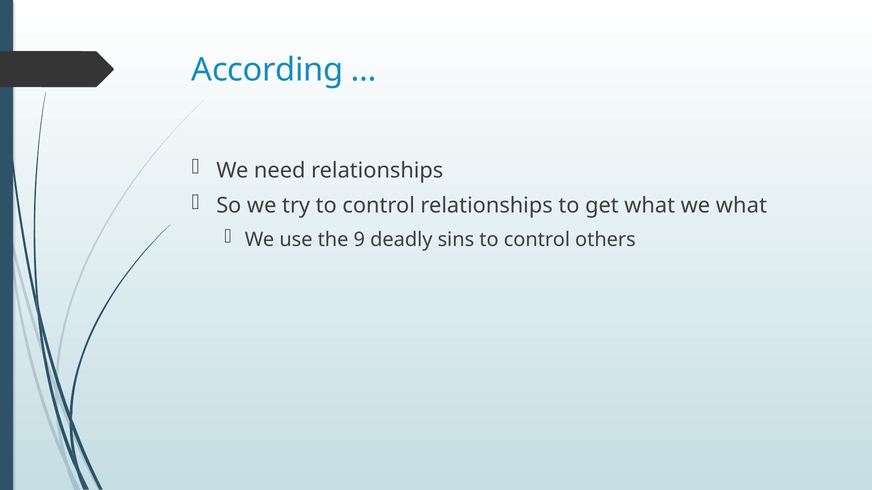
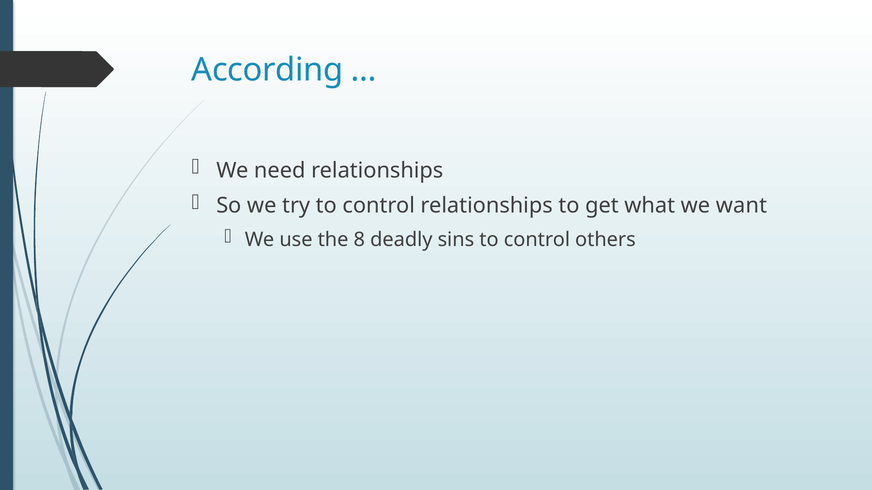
we what: what -> want
9: 9 -> 8
